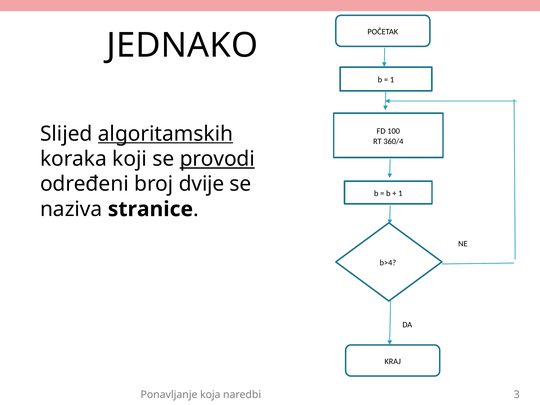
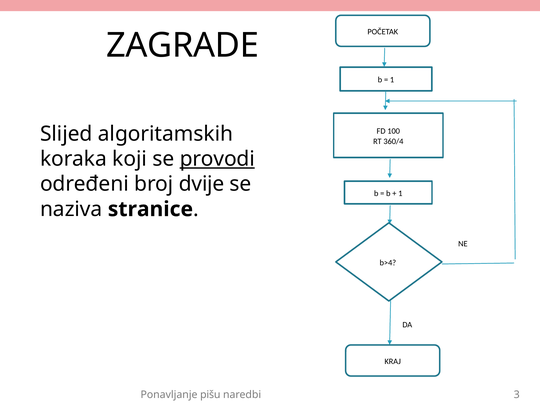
JEDNAKO: JEDNAKO -> ZAGRADE
algoritamskih underline: present -> none
koja: koja -> pišu
